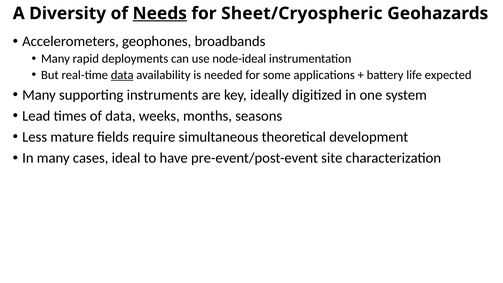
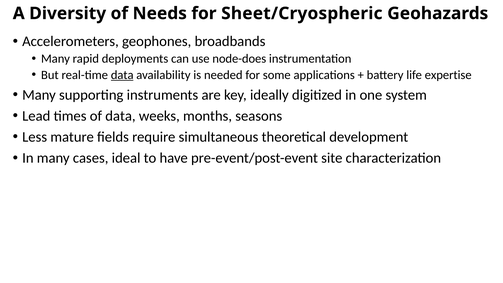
Needs underline: present -> none
node-ideal: node-ideal -> node-does
expected: expected -> expertise
